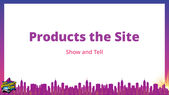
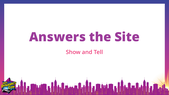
Products: Products -> Answers
